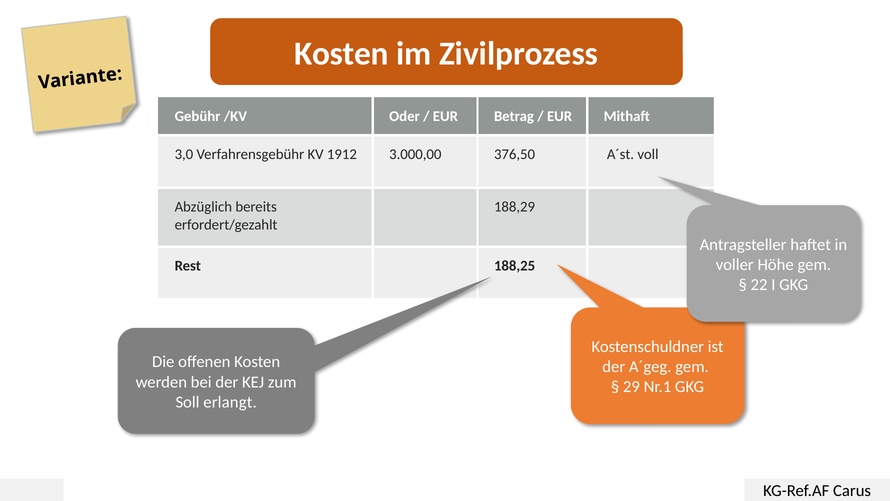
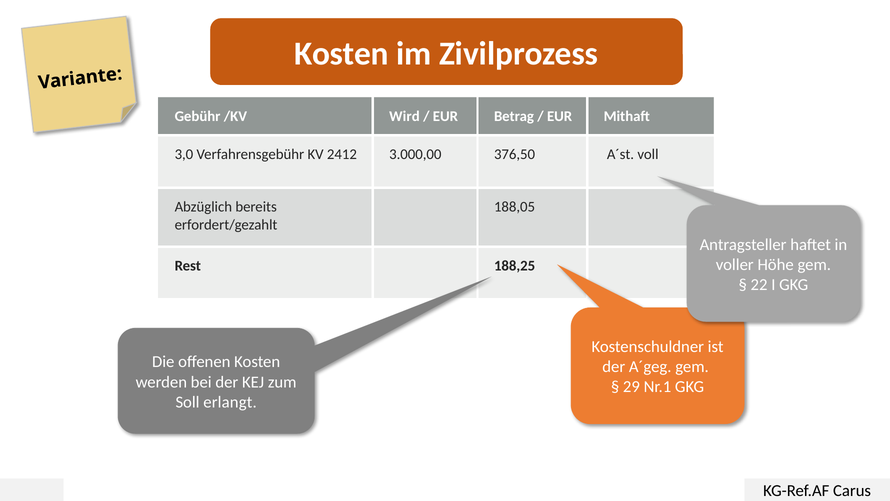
Oder: Oder -> Wird
1912: 1912 -> 2412
188,29: 188,29 -> 188,05
